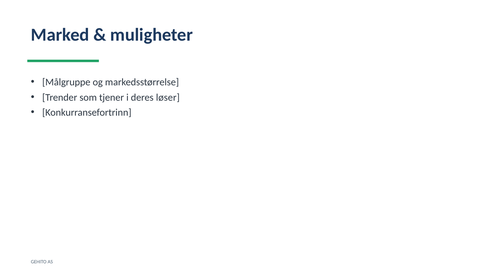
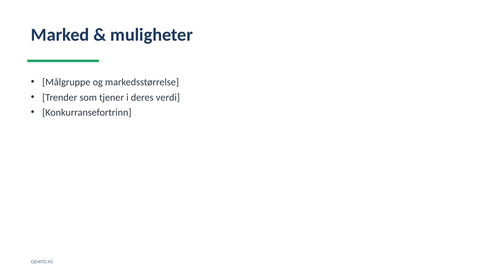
løser: løser -> verdi
